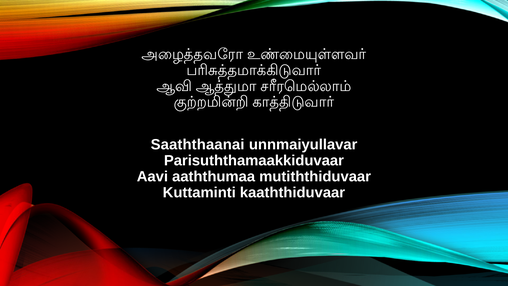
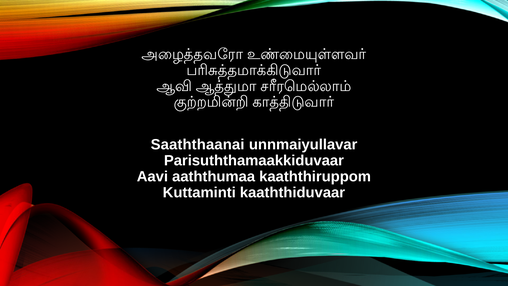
mutiththiduvaar: mutiththiduvaar -> kaaththiruppom
